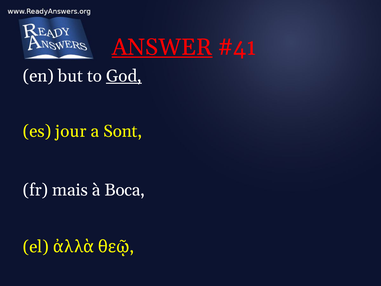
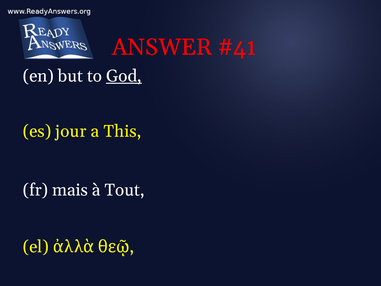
ANSWER underline: present -> none
Sont: Sont -> This
Boca: Boca -> Tout
